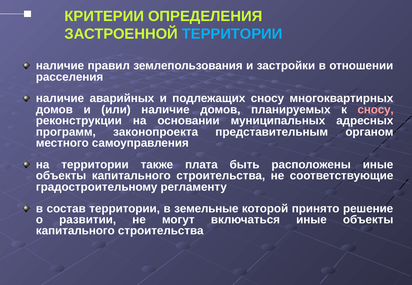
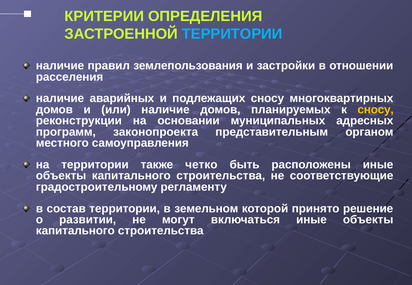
сносу at (376, 110) colour: pink -> yellow
плата: плата -> четко
земельные: земельные -> земельном
